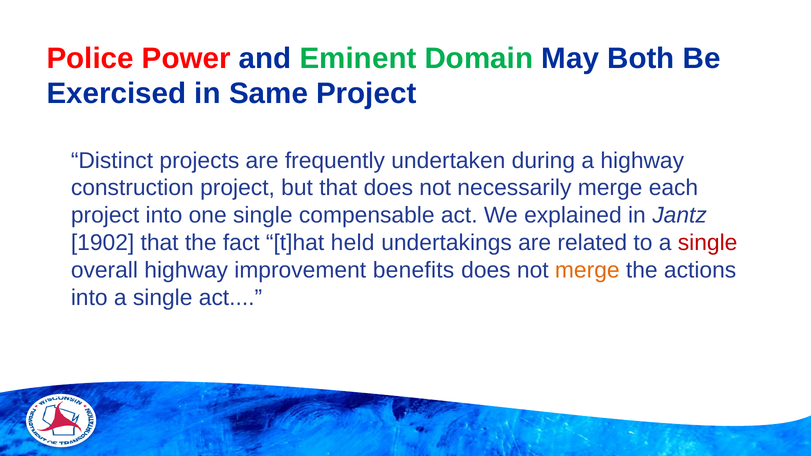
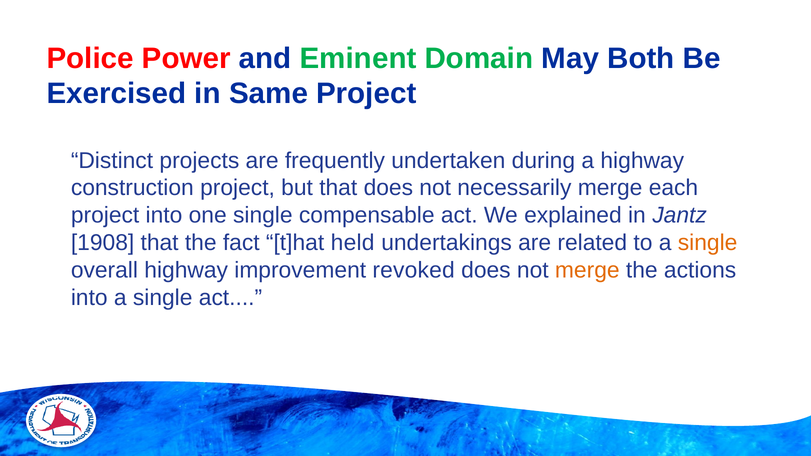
1902: 1902 -> 1908
single at (708, 243) colour: red -> orange
benefits: benefits -> revoked
